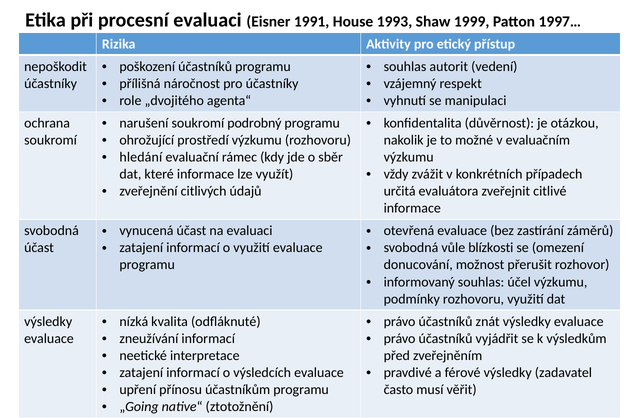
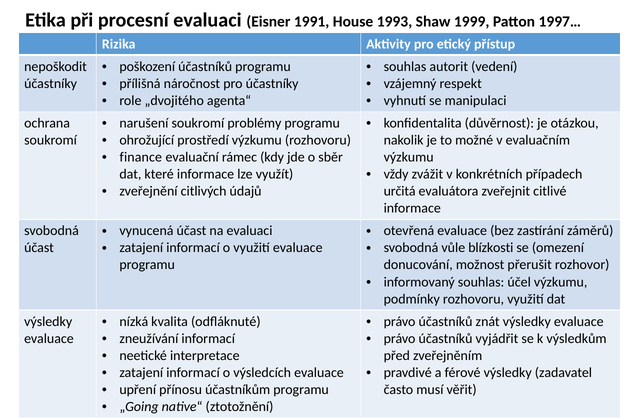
podrobný: podrobný -> problémy
hledání: hledání -> finance
